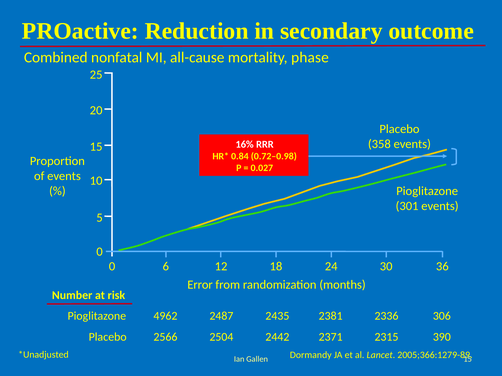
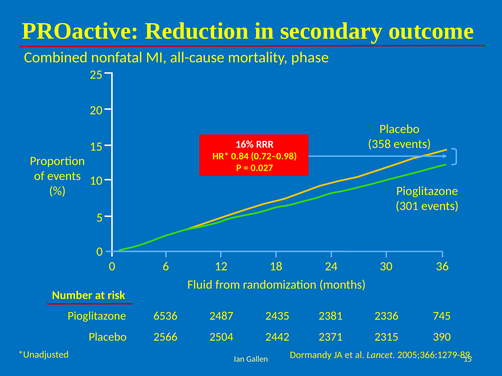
Error: Error -> Fluid
4962: 4962 -> 6536
306: 306 -> 745
